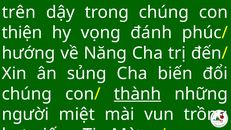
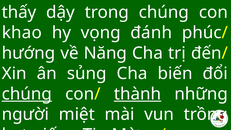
trên: trên -> thấy
thiện: thiện -> khao
chúng at (27, 94) underline: none -> present
